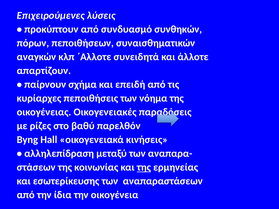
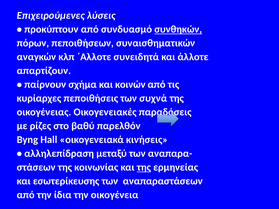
συνθηκών underline: none -> present
επειδή: επειδή -> κοινών
νόημα: νόημα -> συχνά
